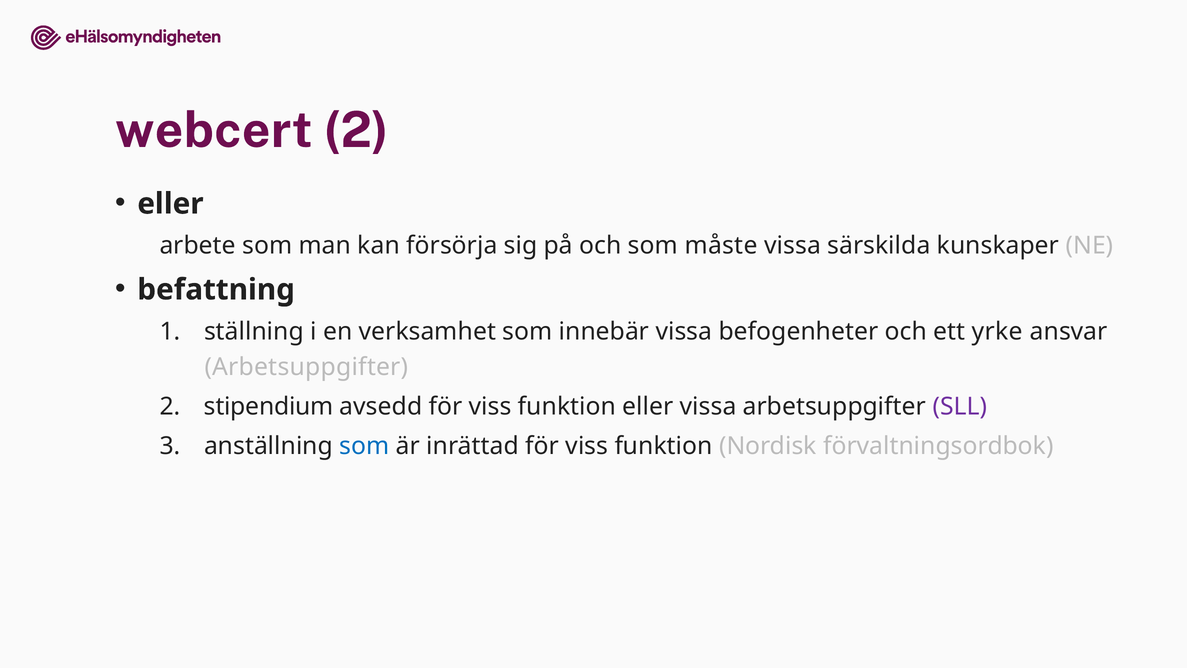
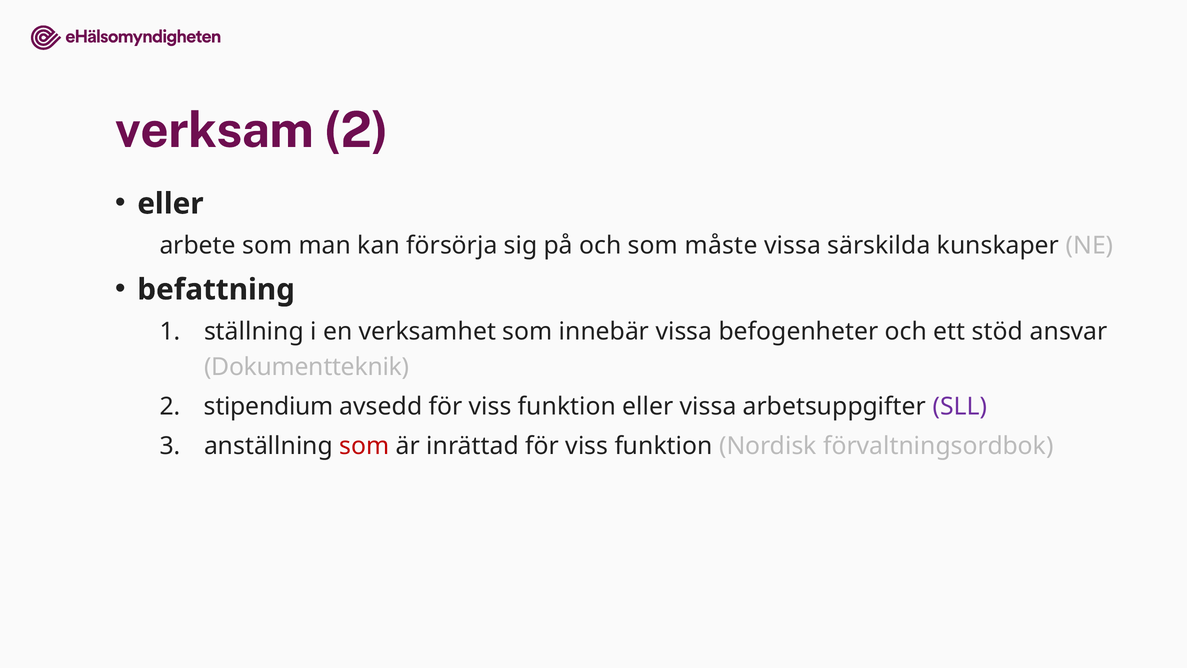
webcert: webcert -> verksam
yrke: yrke -> stöd
Arbetsuppgifter at (306, 367): Arbetsuppgifter -> Dokumentteknik
som at (364, 446) colour: blue -> red
